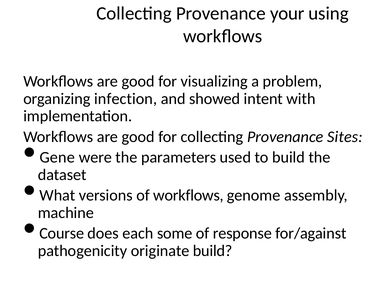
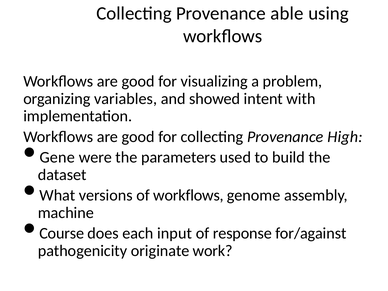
your: your -> able
infection: infection -> variables
Sites: Sites -> High
some: some -> input
originate build: build -> work
